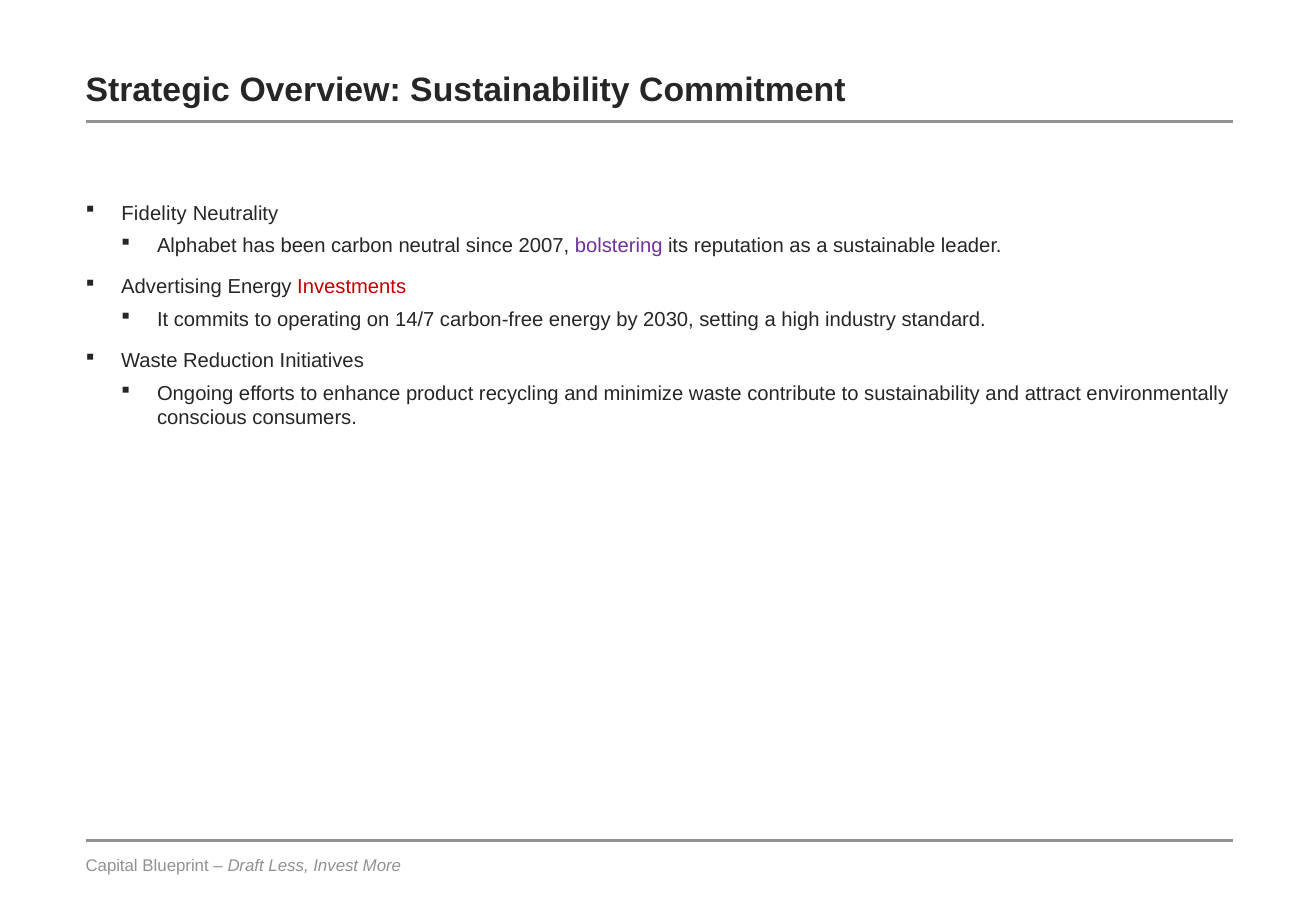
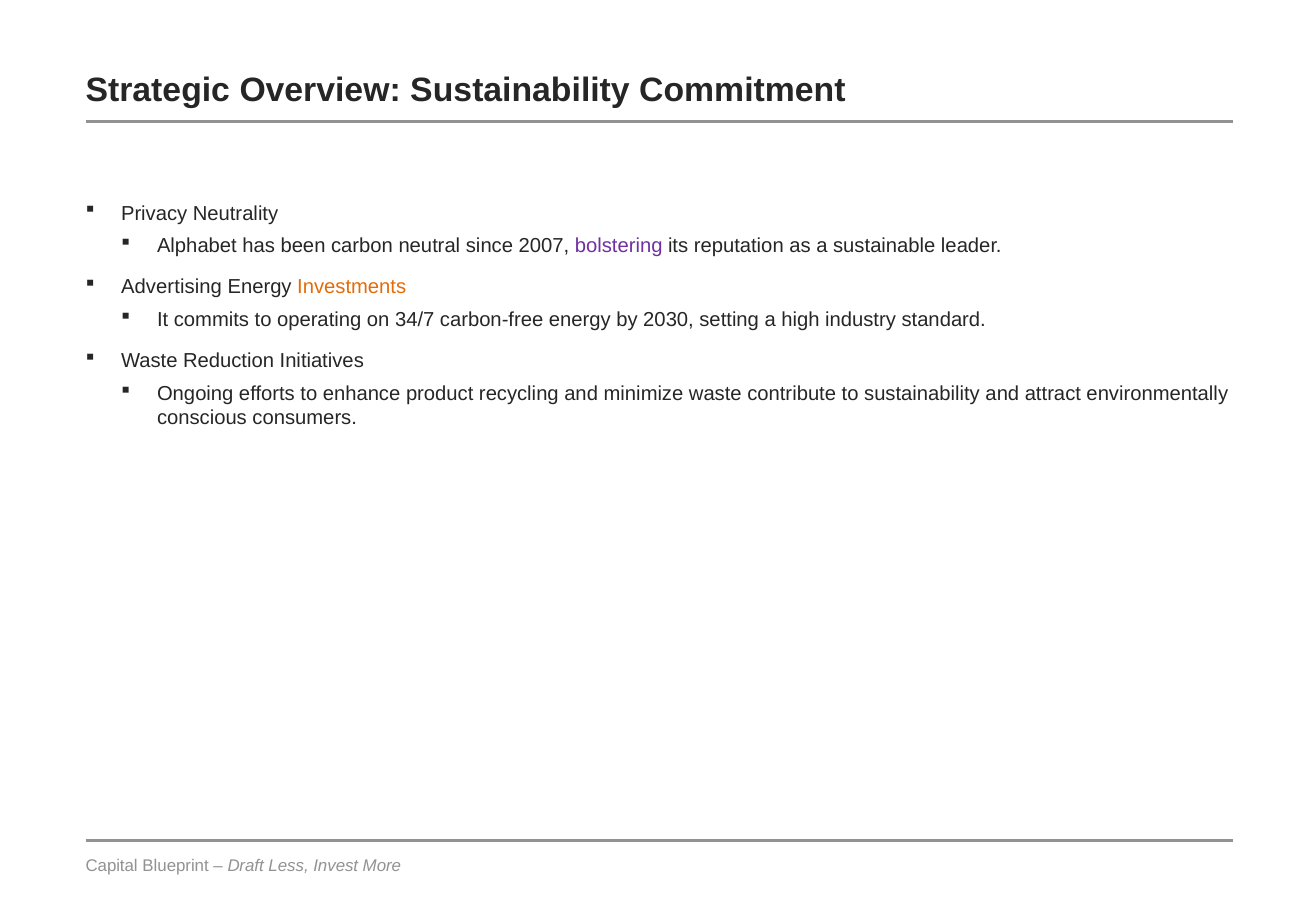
Fidelity: Fidelity -> Privacy
Investments colour: red -> orange
14/7: 14/7 -> 34/7
